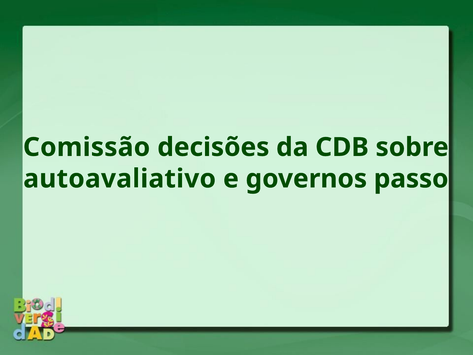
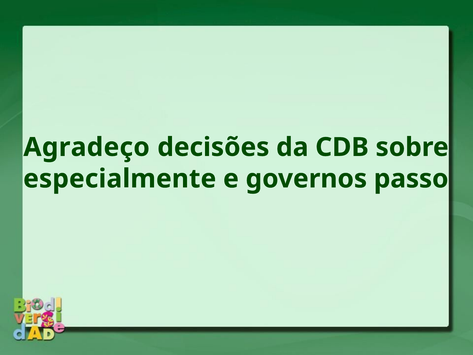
Comissão: Comissão -> Agradeço
autoavaliativo: autoavaliativo -> especialmente
